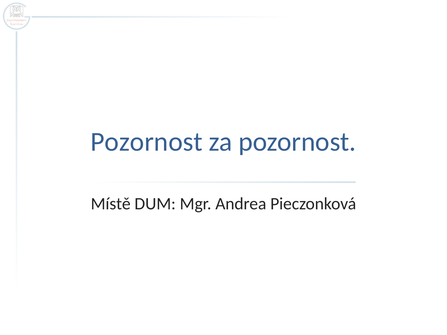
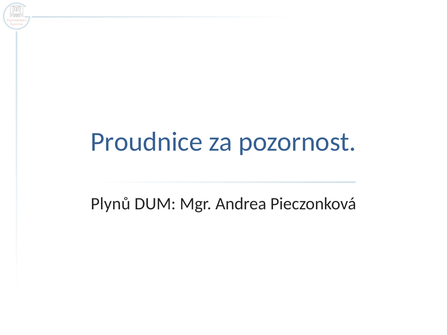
Pozornost at (147, 142): Pozornost -> Proudnice
Místě: Místě -> Plynů
